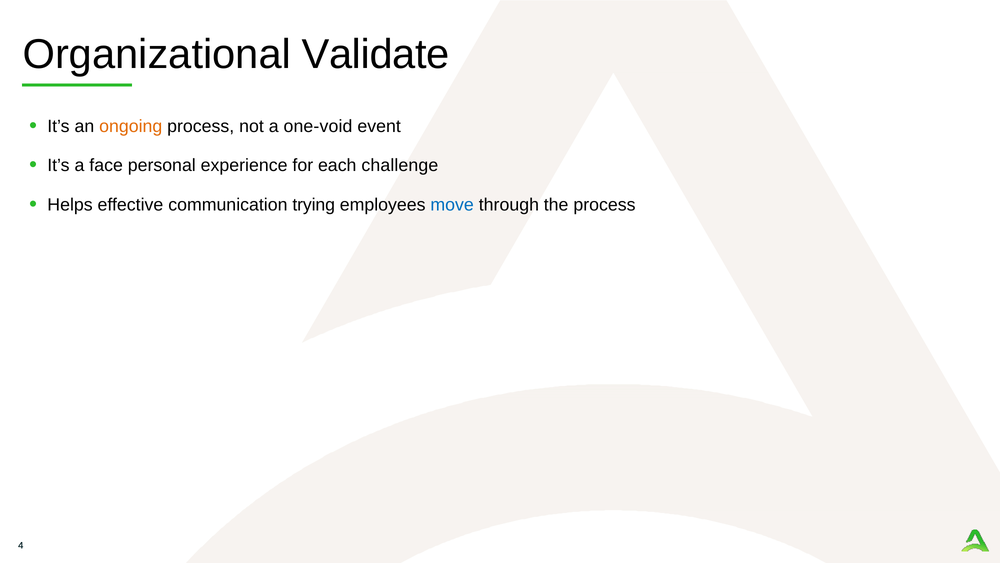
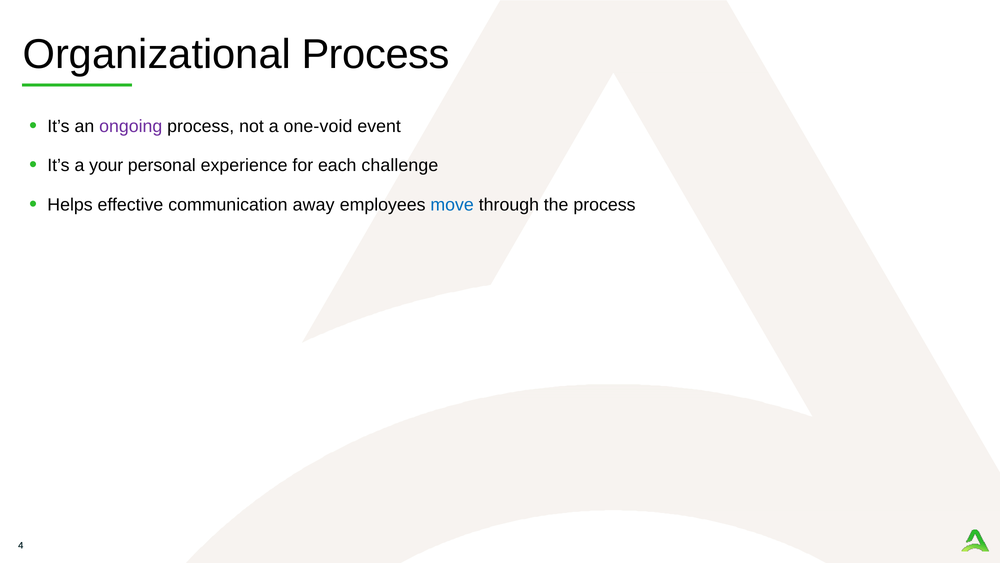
Organizational Validate: Validate -> Process
ongoing colour: orange -> purple
face: face -> your
trying: trying -> away
